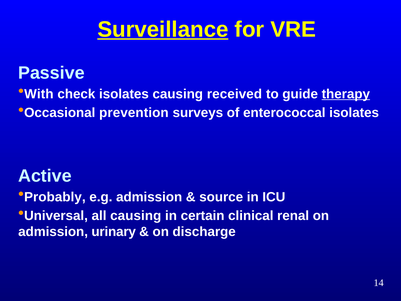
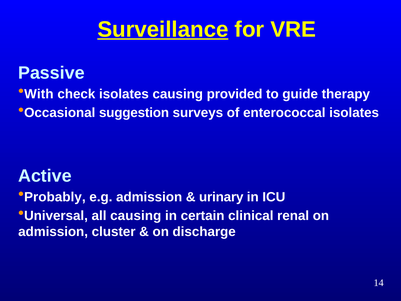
received: received -> provided
therapy underline: present -> none
prevention: prevention -> suggestion
source: source -> urinary
urinary: urinary -> cluster
